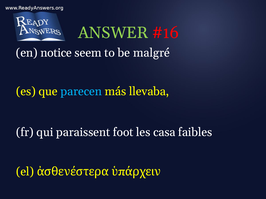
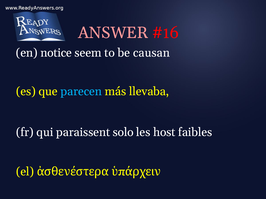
ANSWER colour: light green -> pink
malgré: malgré -> causan
foot: foot -> solo
casa: casa -> host
